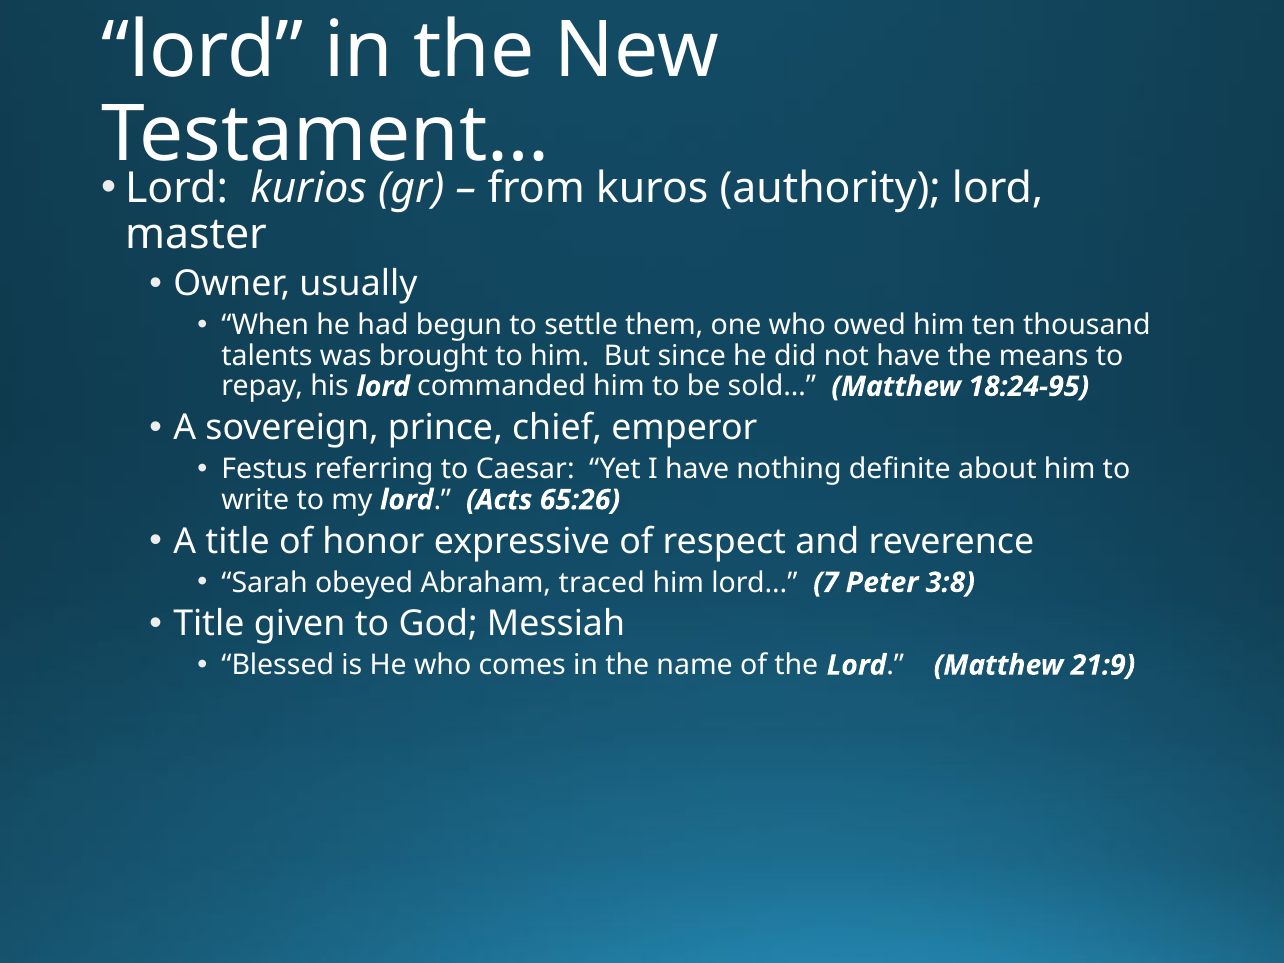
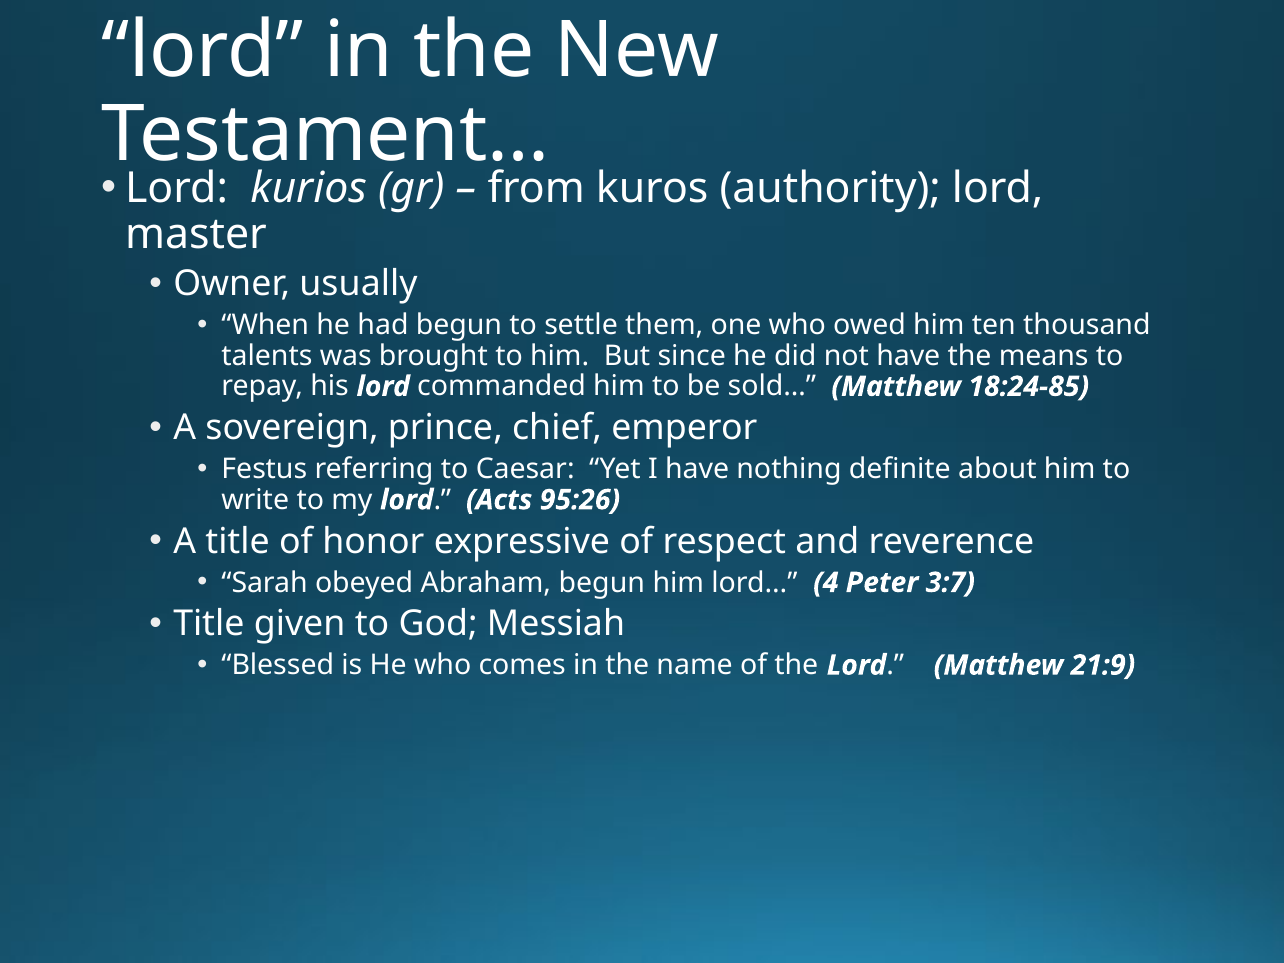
18:24-95: 18:24-95 -> 18:24-85
65:26: 65:26 -> 95:26
Abraham traced: traced -> begun
7: 7 -> 4
3:8: 3:8 -> 3:7
